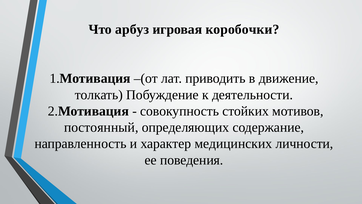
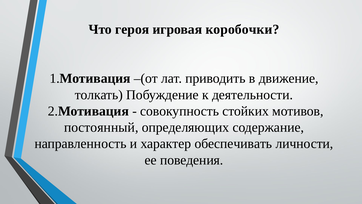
арбуз: арбуз -> героя
медицинских: медицинских -> обеспечивать
